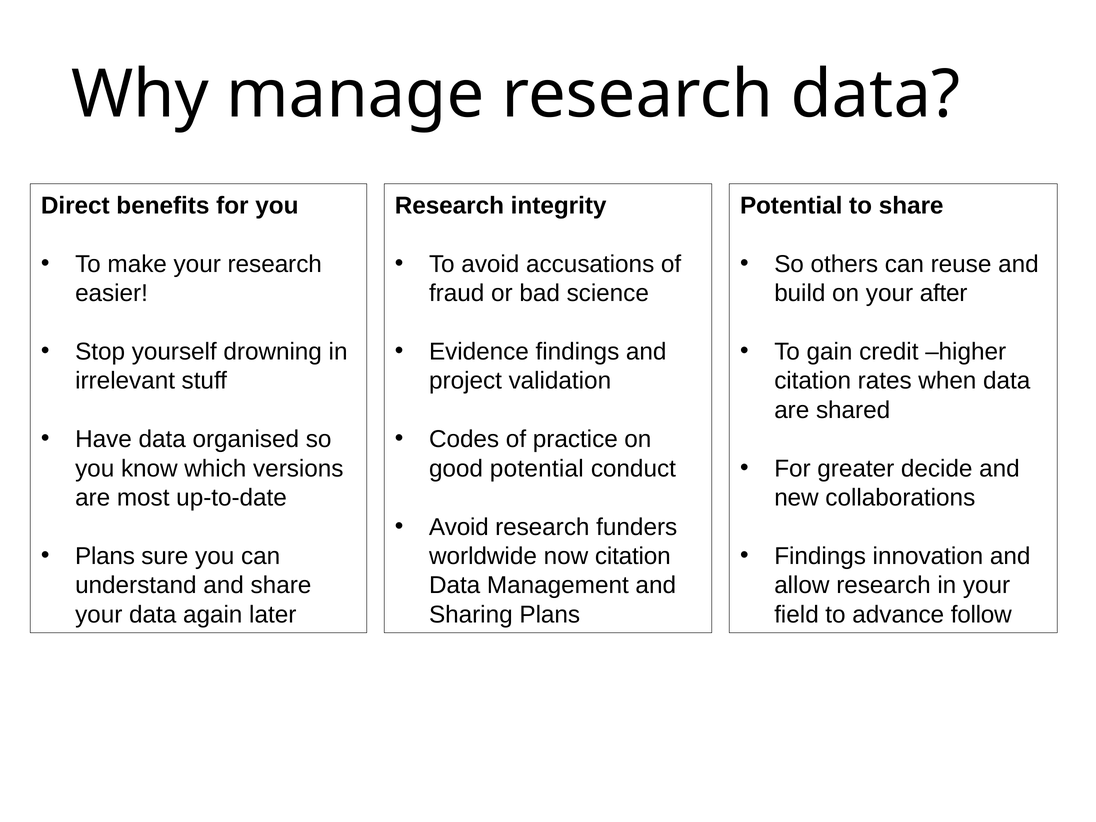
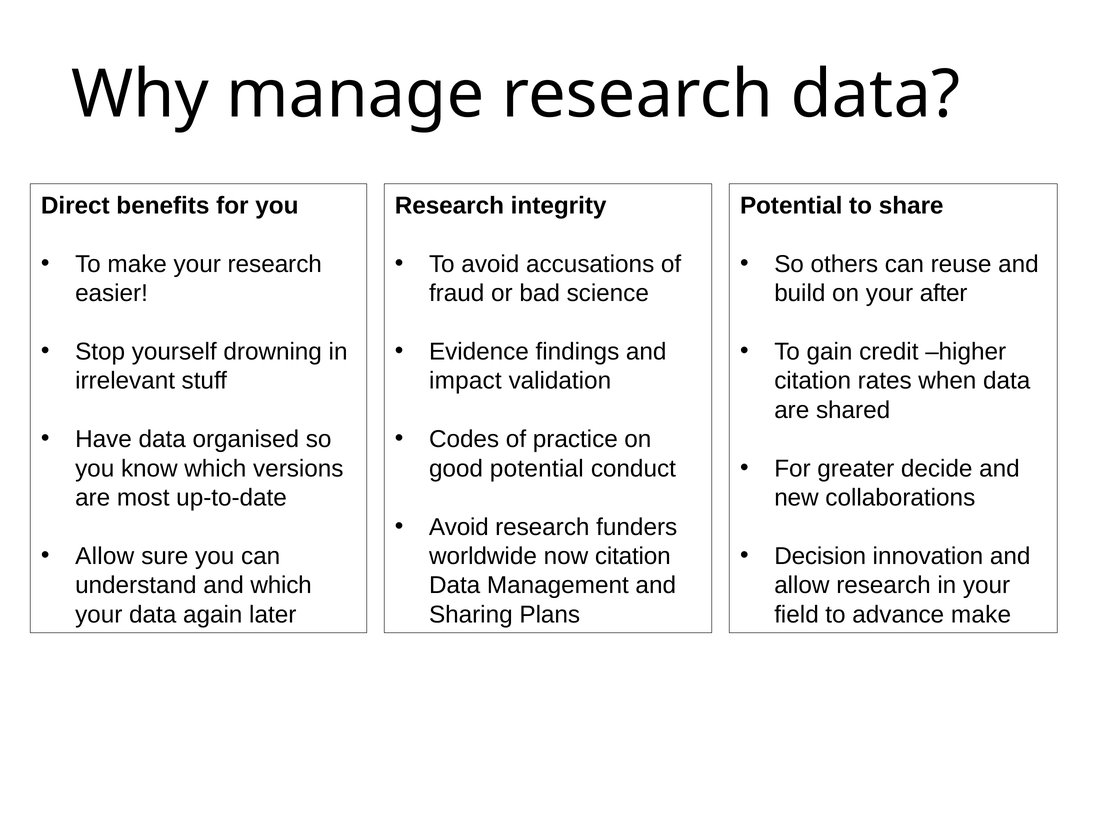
project: project -> impact
Plans at (105, 556): Plans -> Allow
Findings at (820, 556): Findings -> Decision
and share: share -> which
advance follow: follow -> make
